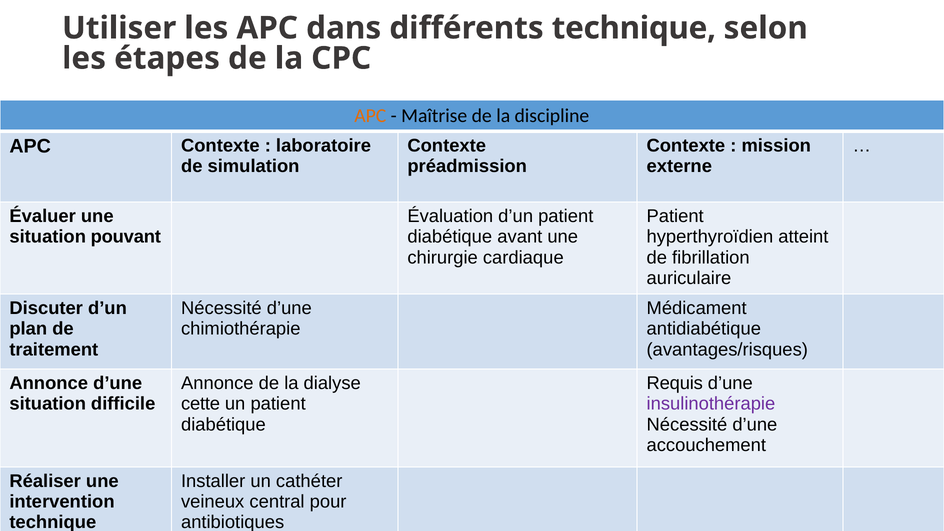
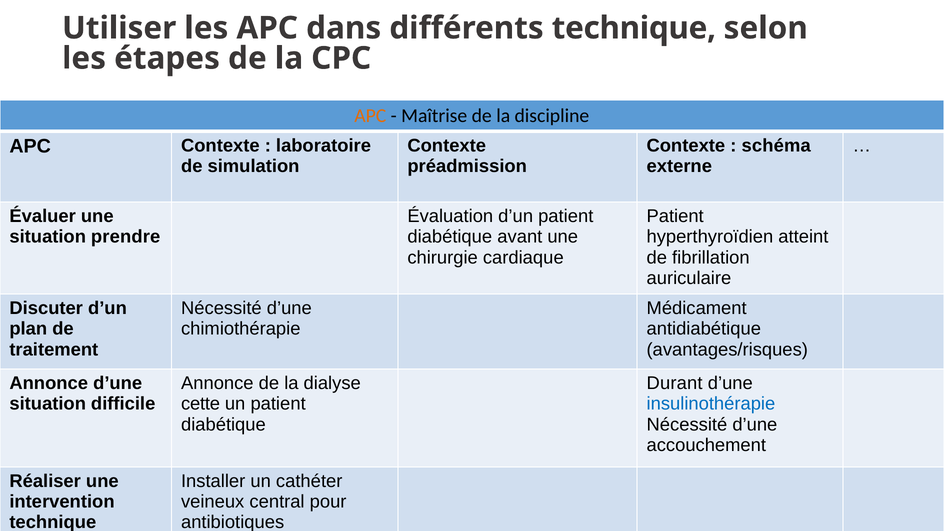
mission: mission -> schéma
pouvant: pouvant -> prendre
Requis: Requis -> Durant
insulinothérapie colour: purple -> blue
